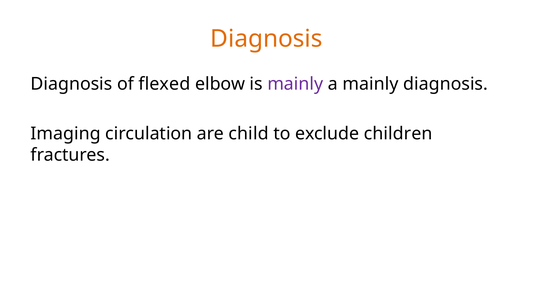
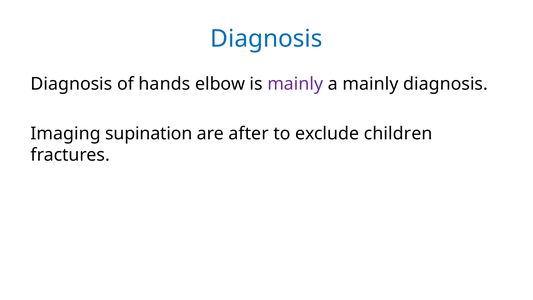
Diagnosis at (266, 39) colour: orange -> blue
flexed: flexed -> hands
circulation: circulation -> supination
child: child -> after
